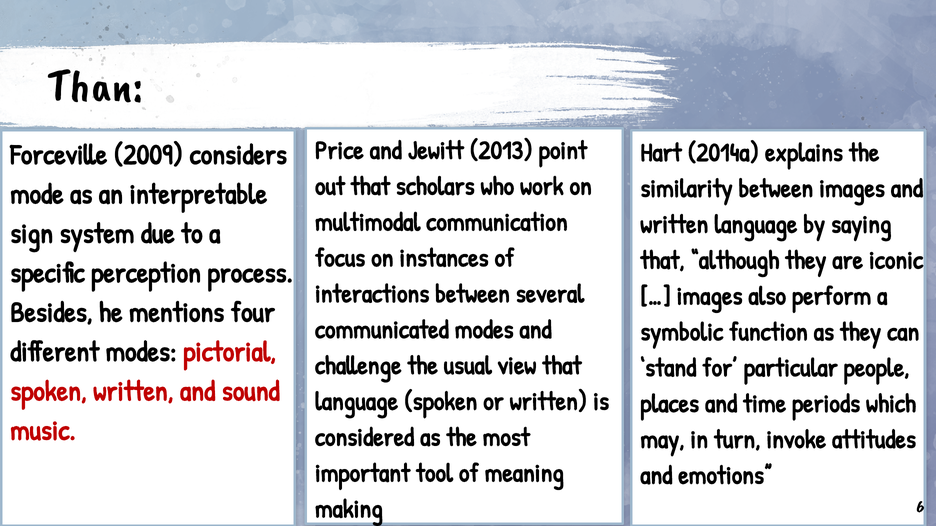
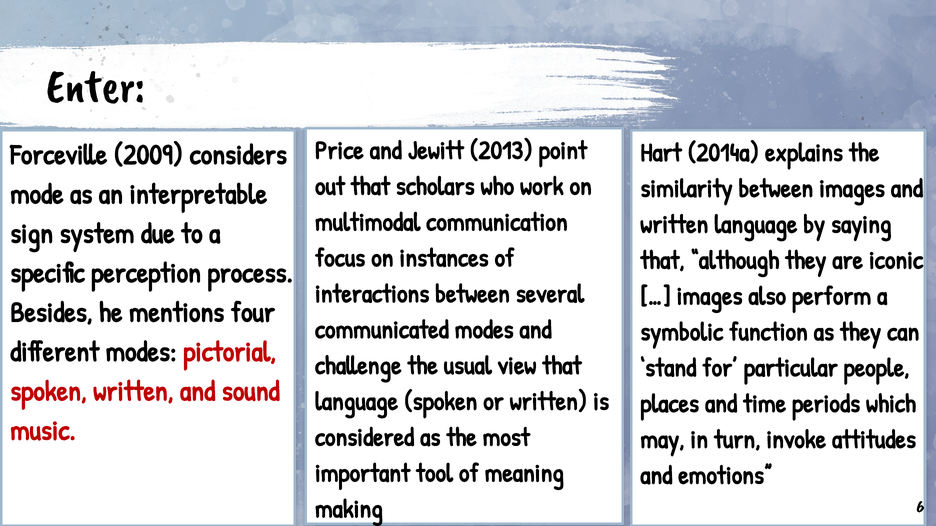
Than: Than -> Enter
